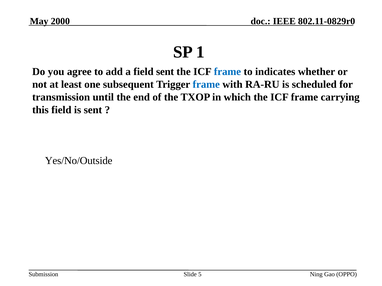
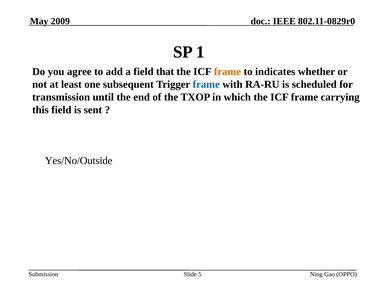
2000: 2000 -> 2009
field sent: sent -> that
frame at (227, 72) colour: blue -> orange
